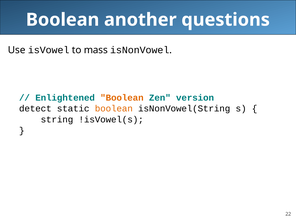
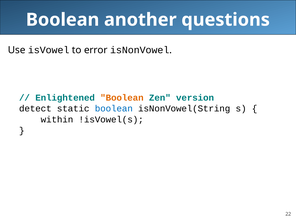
mass: mass -> error
boolean at (114, 109) colour: orange -> blue
string: string -> within
